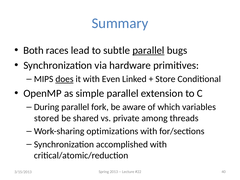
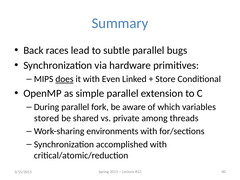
Both: Both -> Back
parallel at (148, 50) underline: present -> none
optimizations: optimizations -> environments
